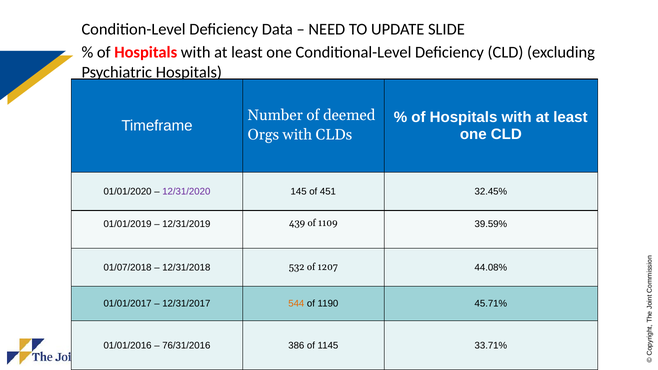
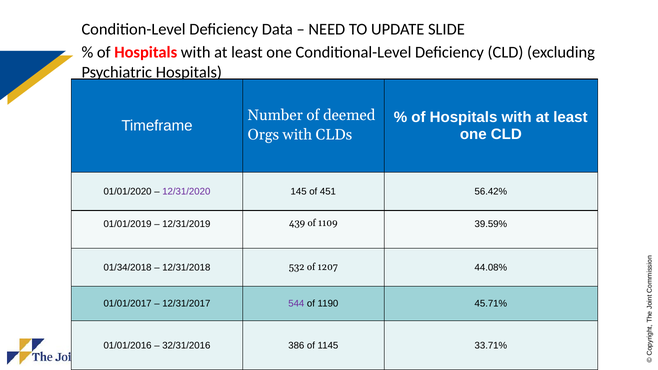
32.45%: 32.45% -> 56.42%
01/07/2018: 01/07/2018 -> 01/34/2018
544 colour: orange -> purple
76/31/2016: 76/31/2016 -> 32/31/2016
